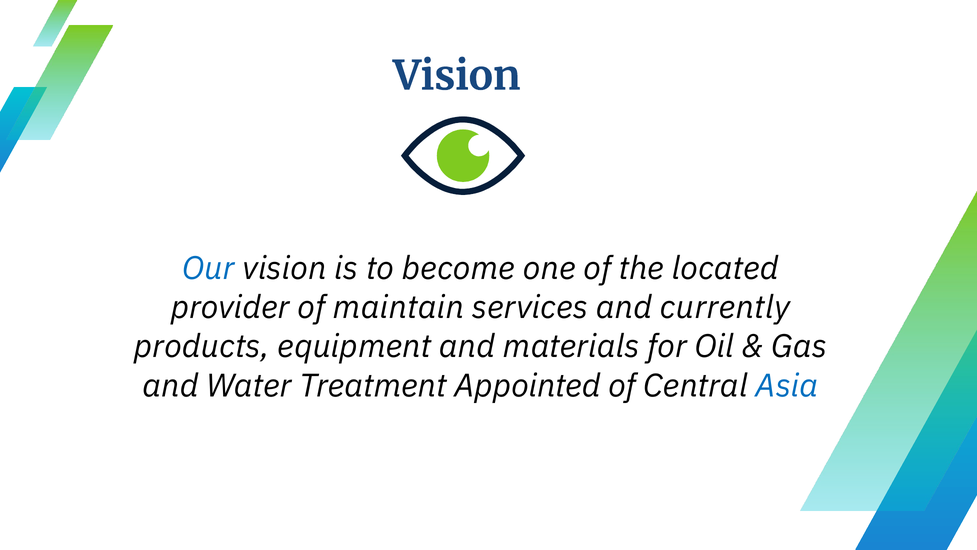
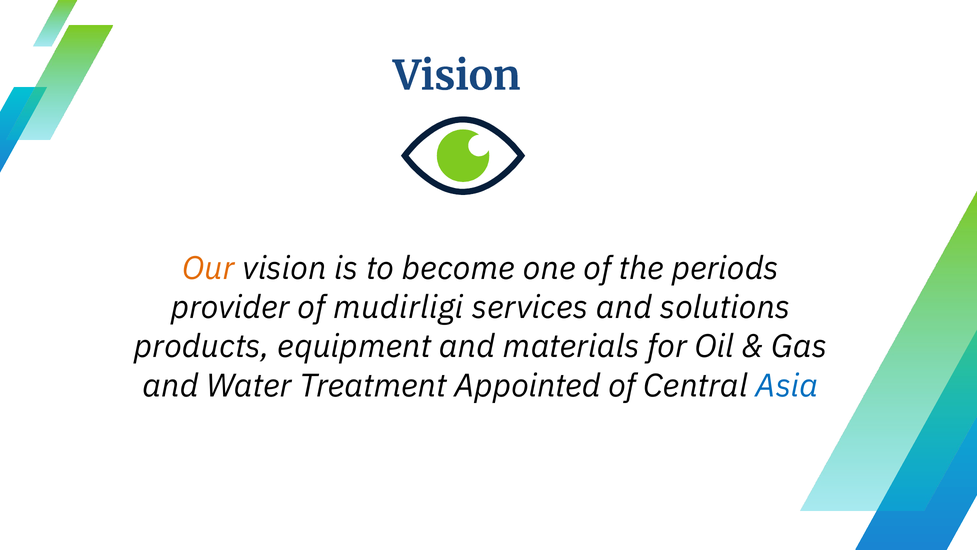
Our colour: blue -> orange
located: located -> periods
maintain: maintain -> mudirligi
currently: currently -> solutions
